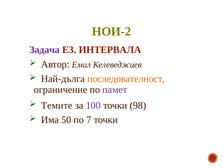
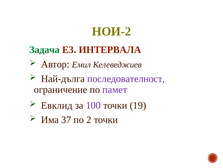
Задача colour: purple -> green
последователност colour: orange -> purple
Темите: Темите -> Евклид
98: 98 -> 19
50: 50 -> 37
7: 7 -> 2
